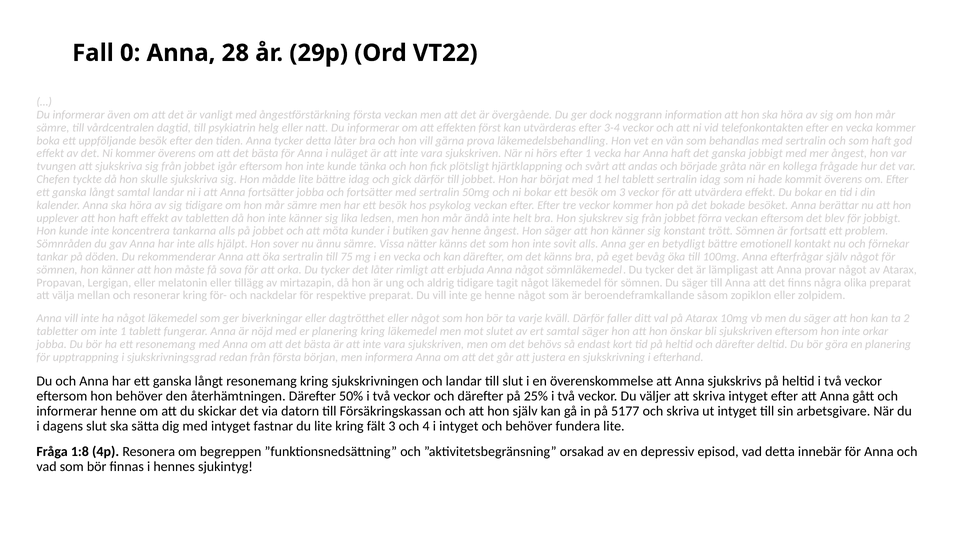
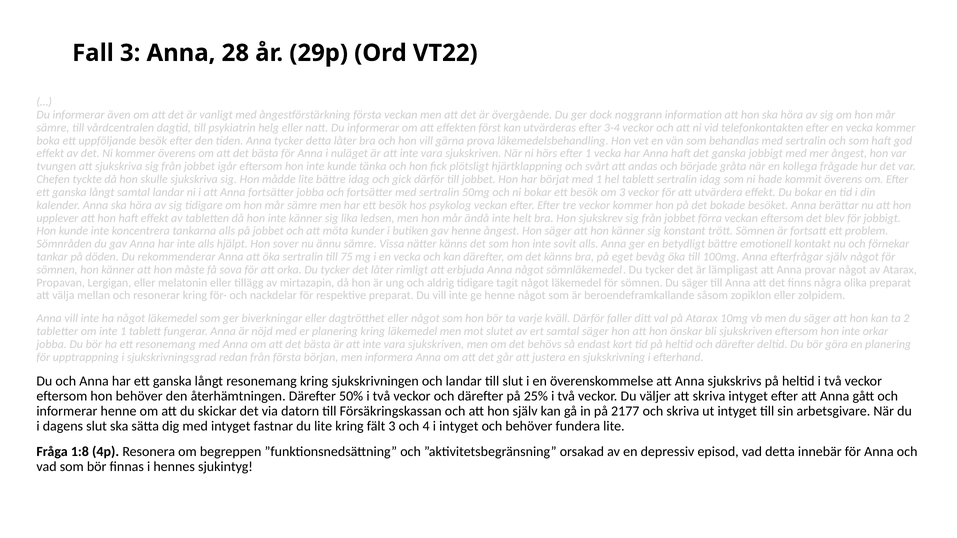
Fall 0: 0 -> 3
5177: 5177 -> 2177
